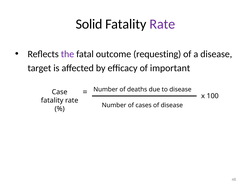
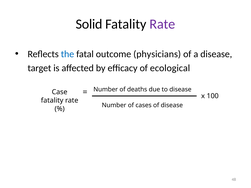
the colour: purple -> blue
requesting: requesting -> physicians
important: important -> ecological
